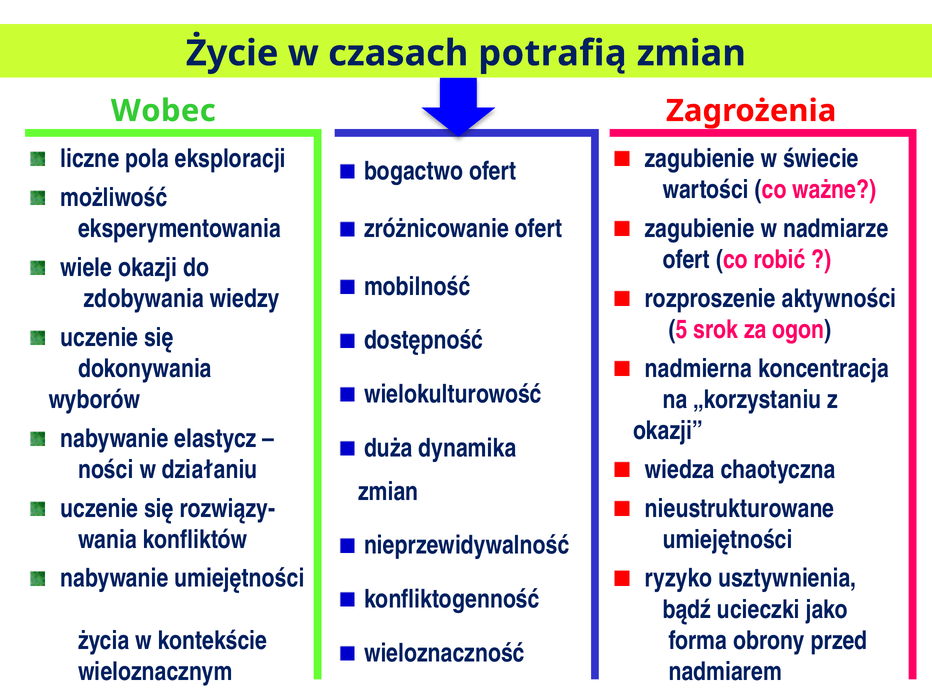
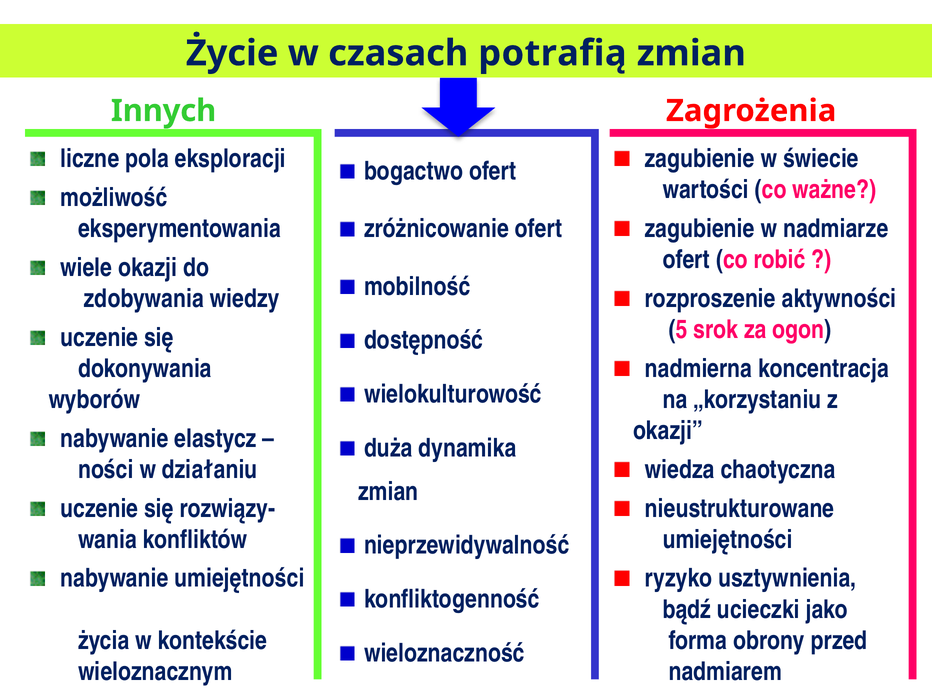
Wobec: Wobec -> Innych
